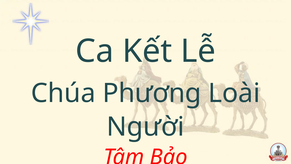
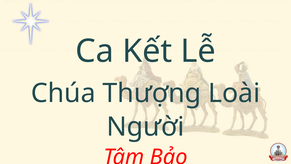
Phương: Phương -> Thượng
